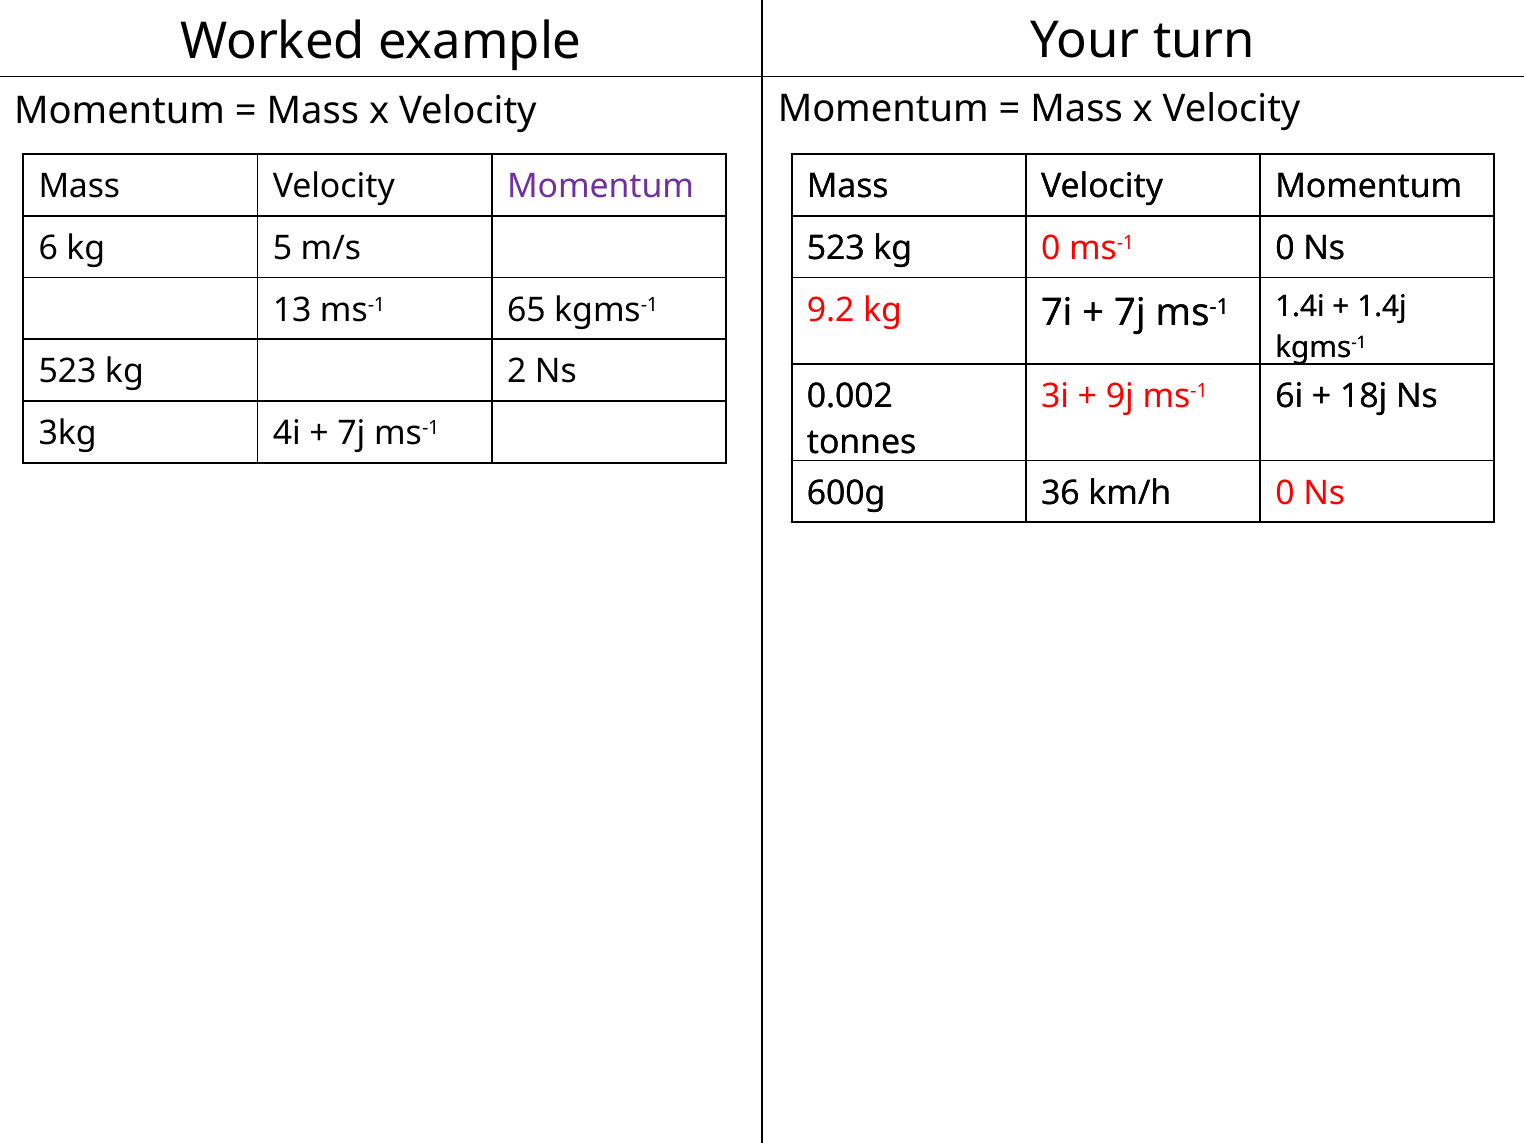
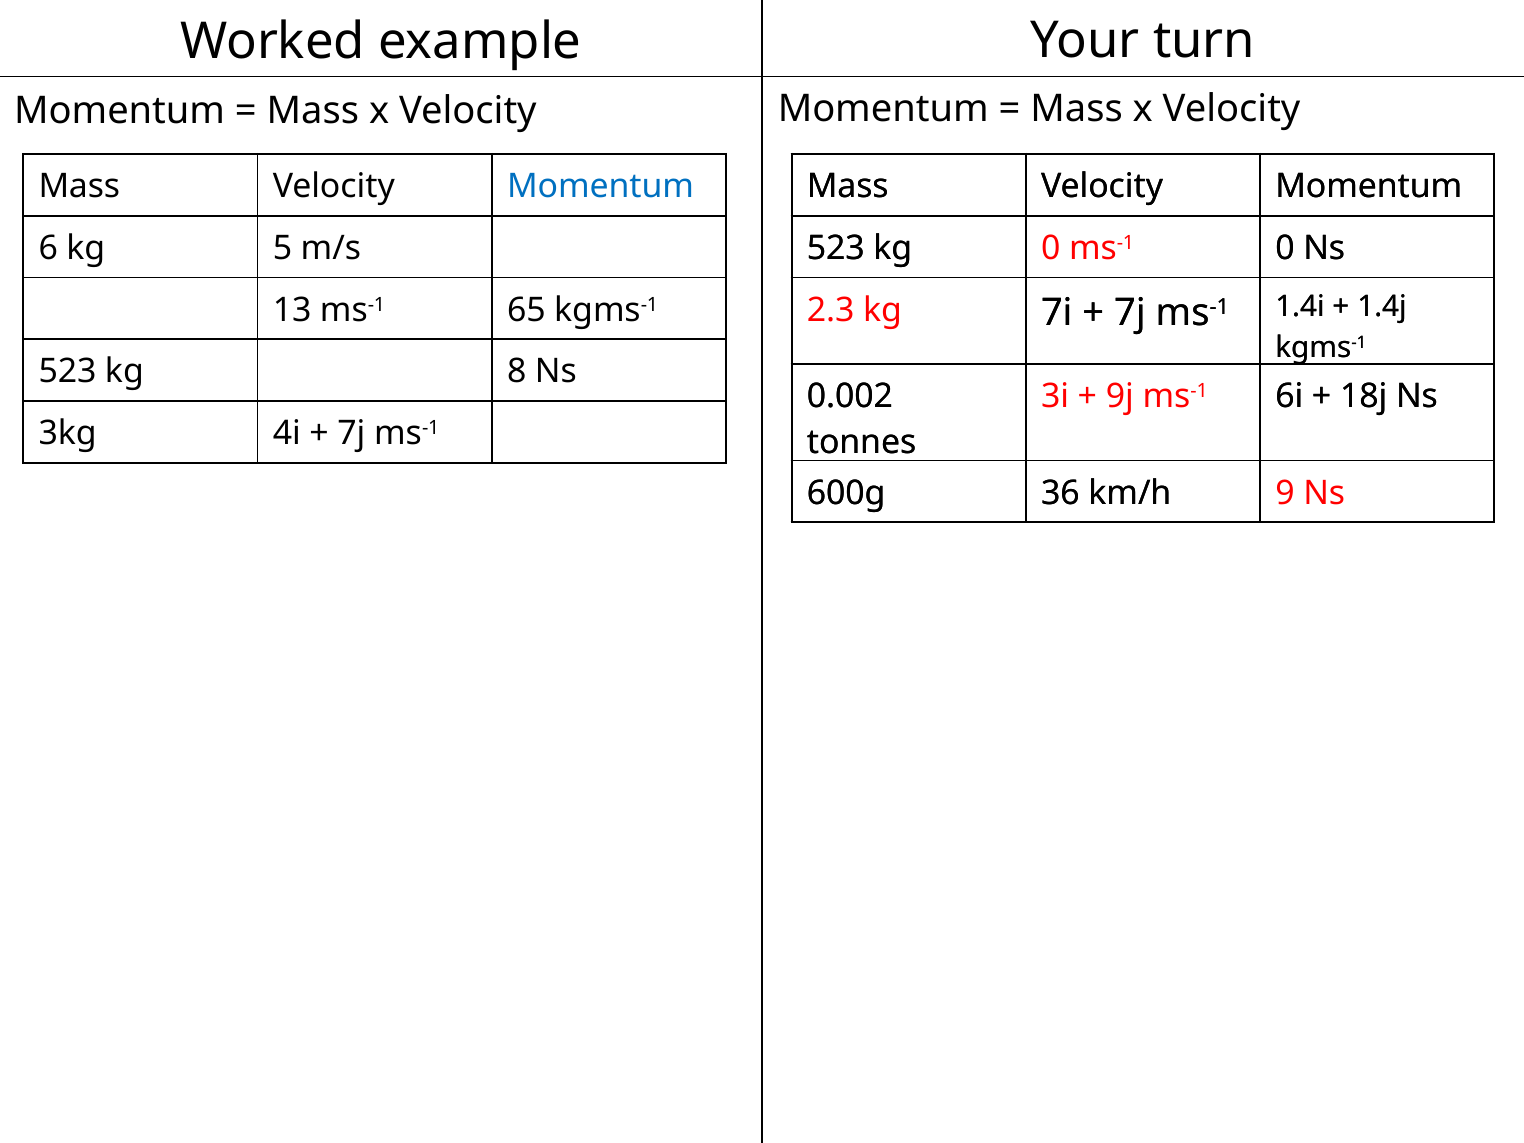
Momentum at (601, 186) colour: purple -> blue
9.2: 9.2 -> 2.3
2: 2 -> 8
0 at (1285, 493): 0 -> 9
